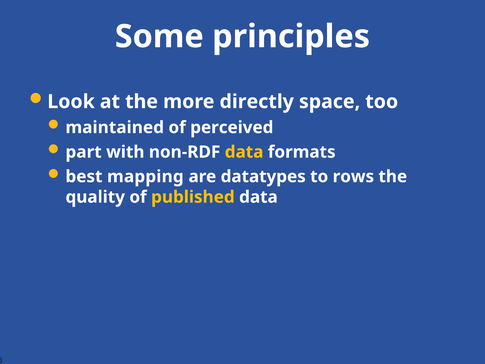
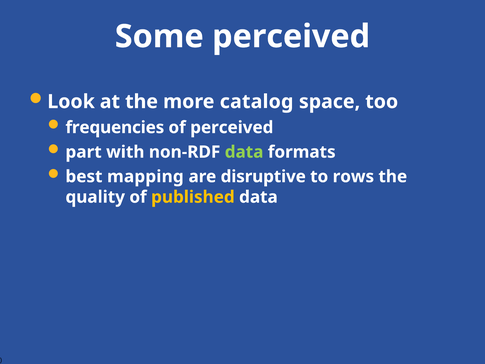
Some principles: principles -> perceived
directly: directly -> catalog
maintained: maintained -> frequencies
data at (244, 152) colour: yellow -> light green
datatypes: datatypes -> disruptive
